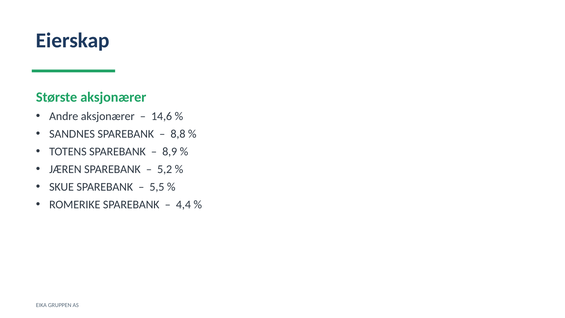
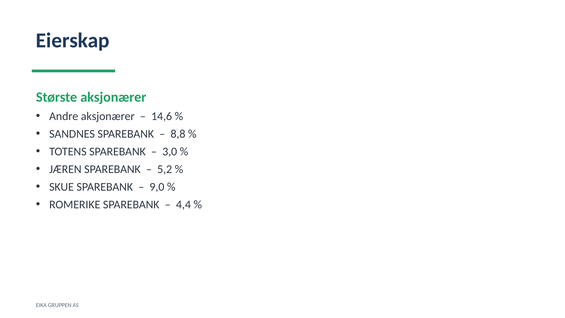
8,9: 8,9 -> 3,0
5,5: 5,5 -> 9,0
